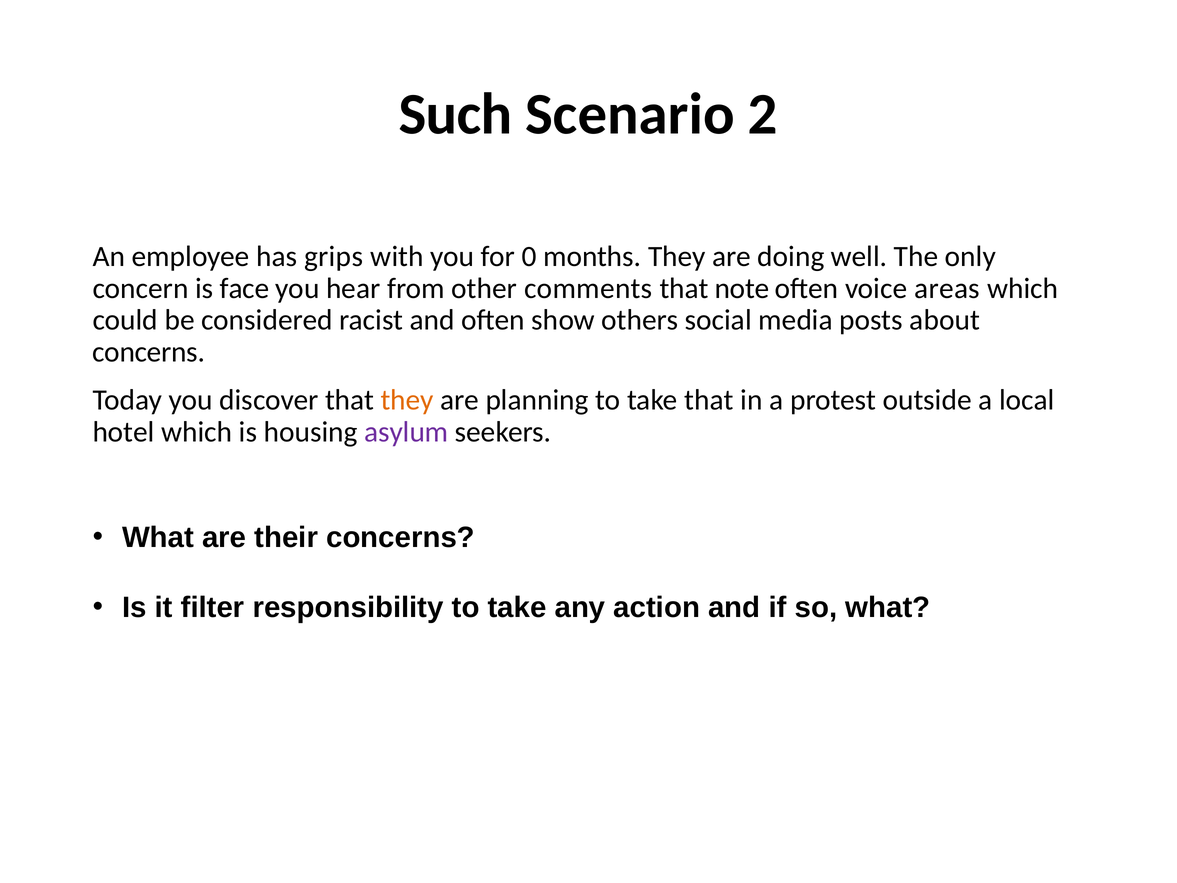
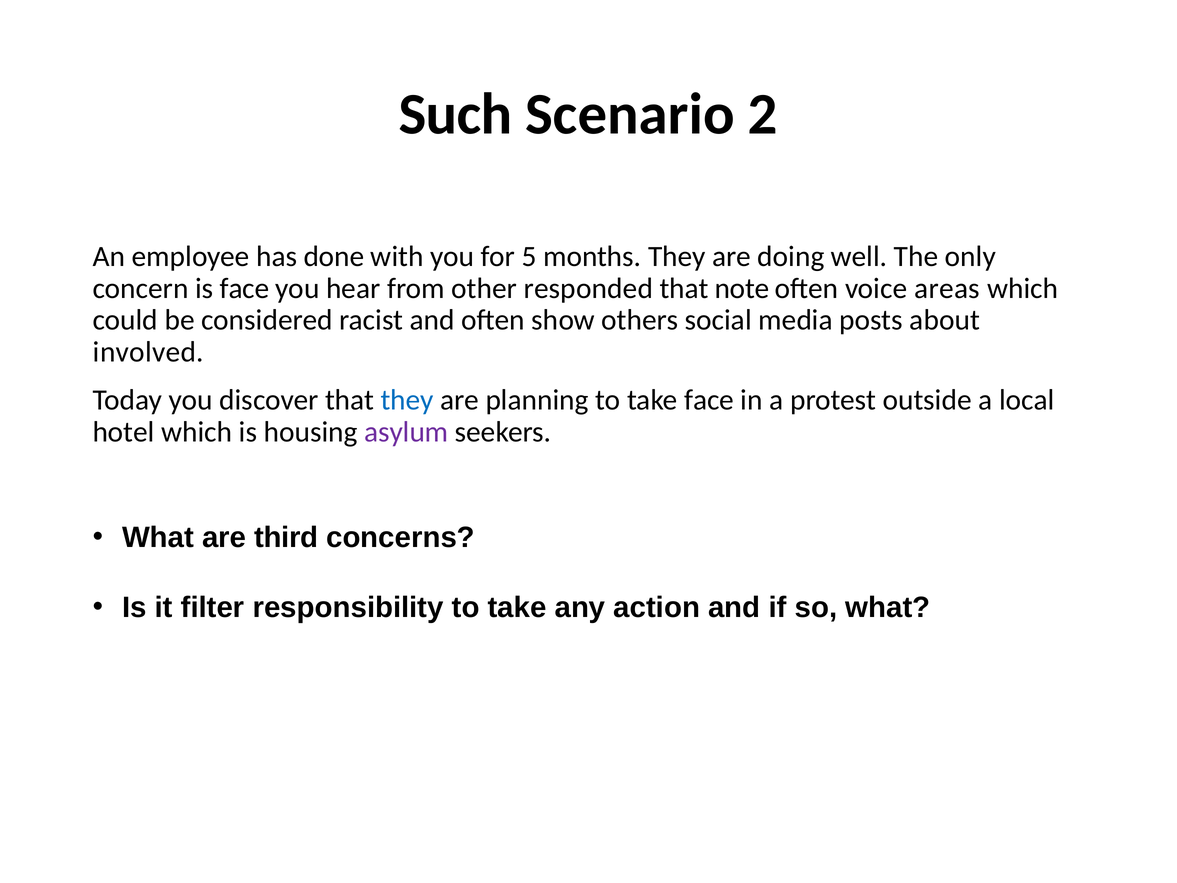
grips: grips -> done
0: 0 -> 5
comments: comments -> responded
concerns at (149, 352): concerns -> involved
they at (407, 400) colour: orange -> blue
take that: that -> face
their: their -> third
